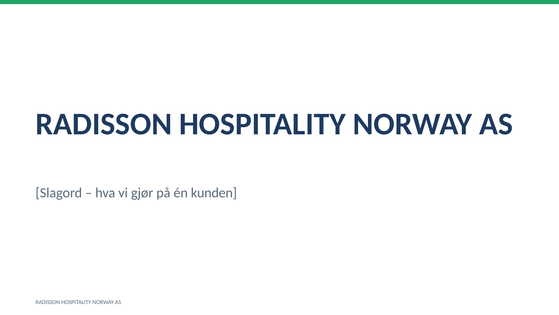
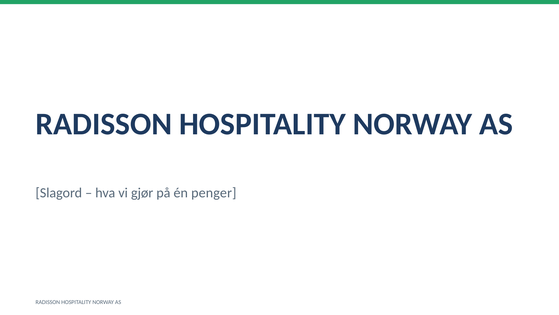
kunden: kunden -> penger
